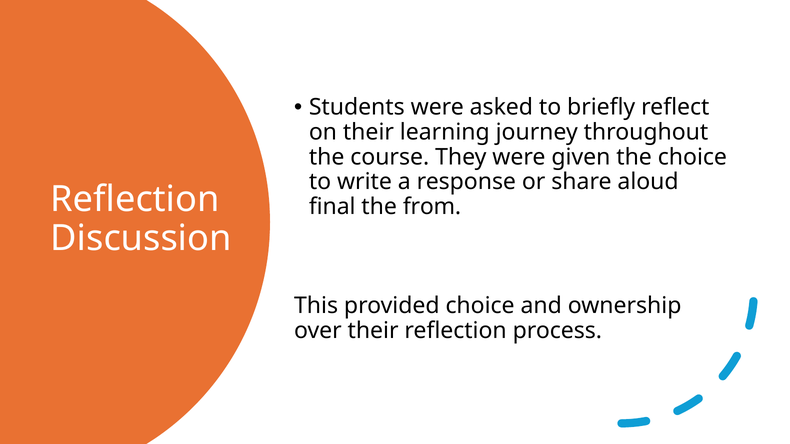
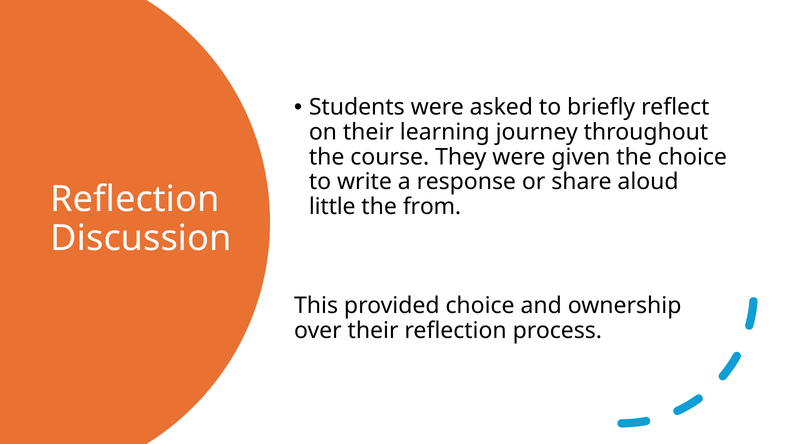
final: final -> little
